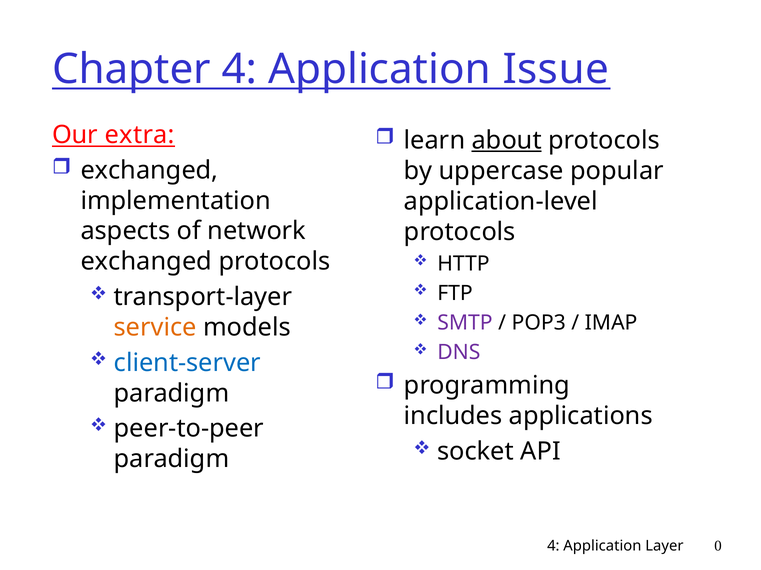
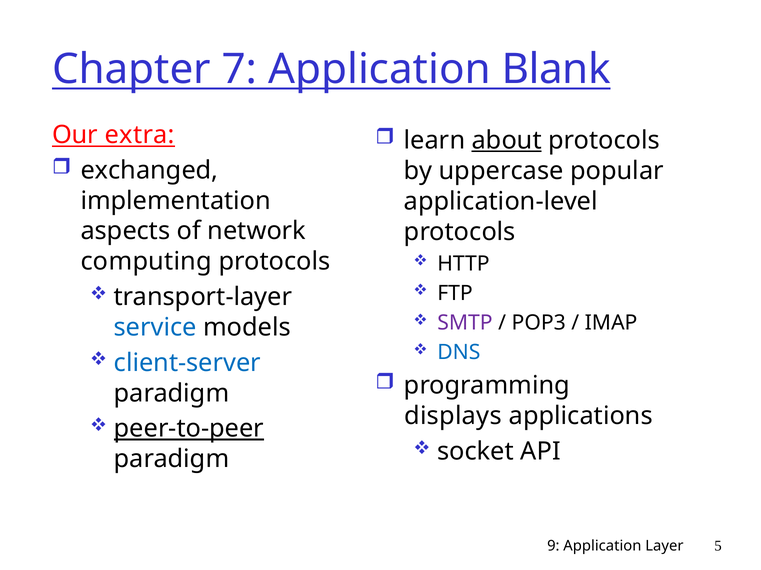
Chapter 4: 4 -> 7
Issue: Issue -> Blank
exchanged at (146, 262): exchanged -> computing
service colour: orange -> blue
DNS colour: purple -> blue
includes: includes -> displays
peer-to-peer underline: none -> present
4 at (553, 546): 4 -> 9
0: 0 -> 5
